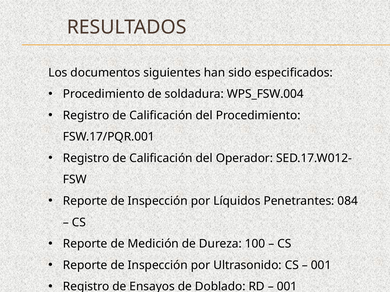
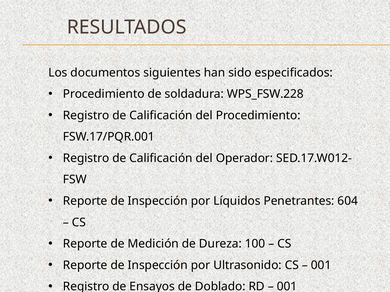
WPS_FSW.004: WPS_FSW.004 -> WPS_FSW.228
084: 084 -> 604
